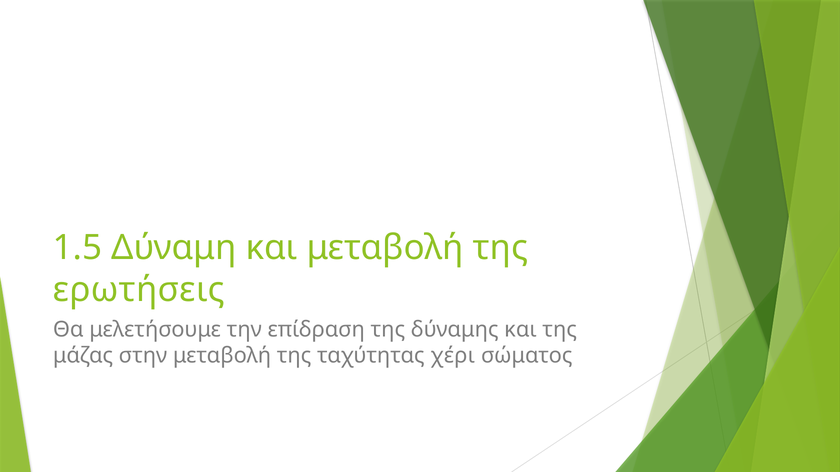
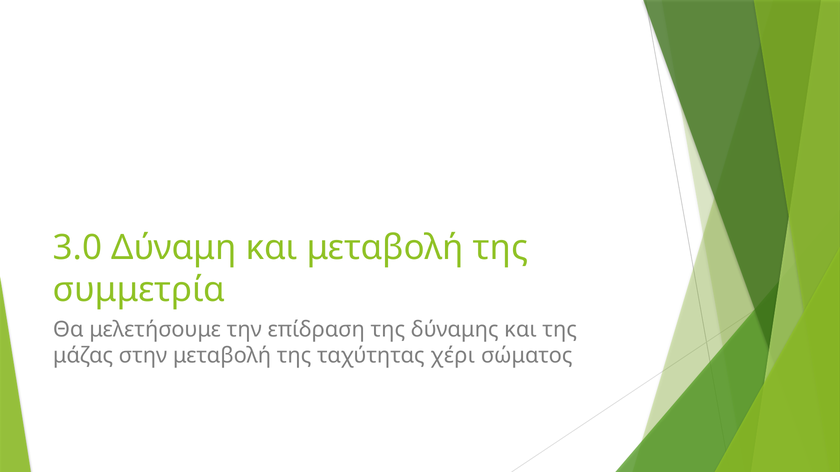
1.5: 1.5 -> 3.0
ερωτήσεις: ερωτήσεις -> συμμετρία
